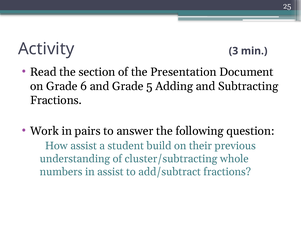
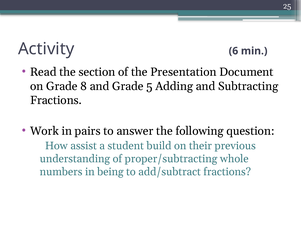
3: 3 -> 6
6: 6 -> 8
cluster/subtracting: cluster/subtracting -> proper/subtracting
in assist: assist -> being
